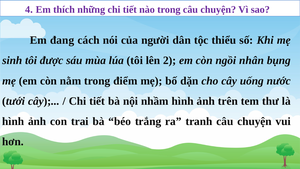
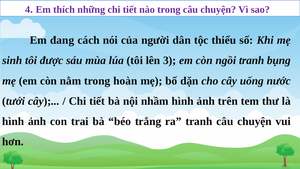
2: 2 -> 3
ngồi nhân: nhân -> tranh
điểm: điểm -> hoàn
